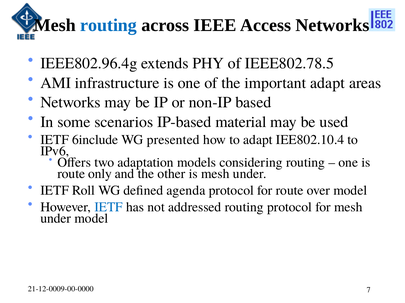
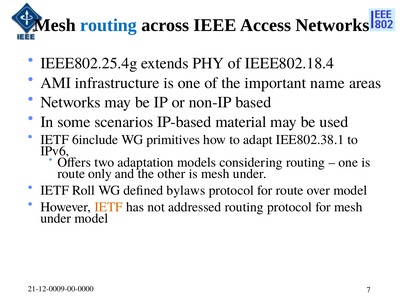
IEEE802.96.4g: IEEE802.96.4g -> IEEE802.25.4g
IEEE802.78.5: IEEE802.78.5 -> IEEE802.18.4
important adapt: adapt -> name
presented: presented -> primitives
IEE802.10.4: IEE802.10.4 -> IEE802.38.1
agenda: agenda -> bylaws
IETF at (109, 207) colour: blue -> orange
